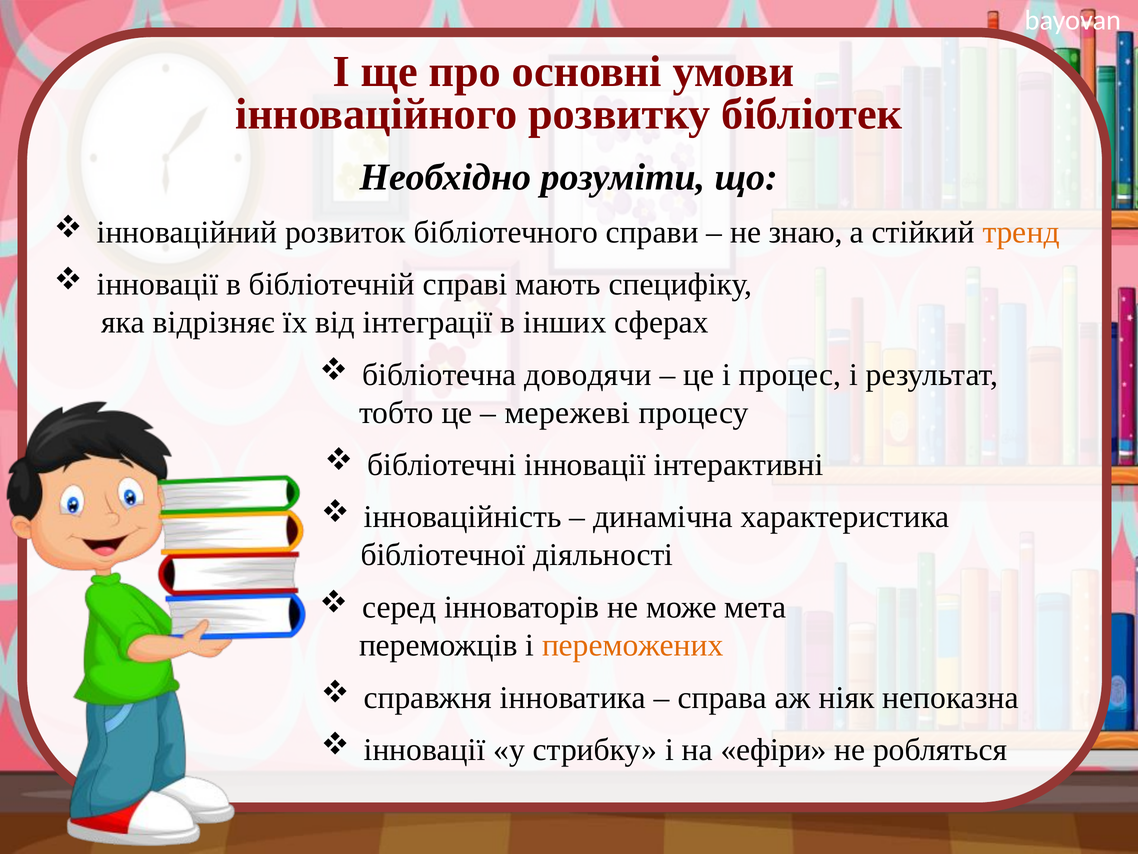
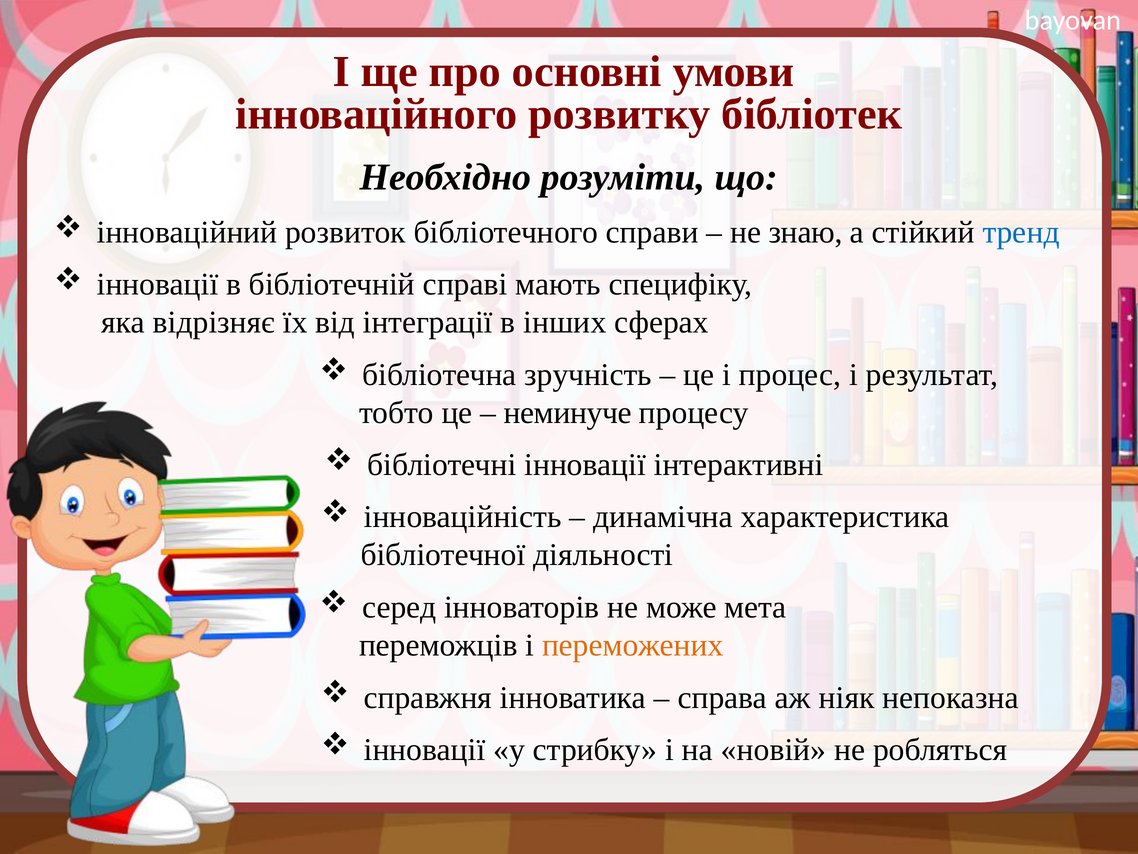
тренд colour: orange -> blue
доводячи: доводячи -> зручність
мережеві: мережеві -> неминуче
ефіри: ефіри -> новій
